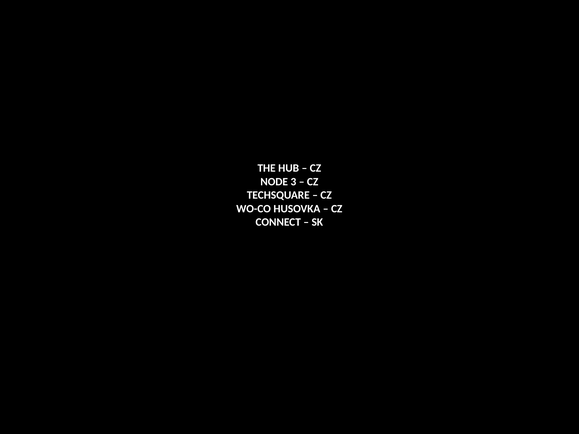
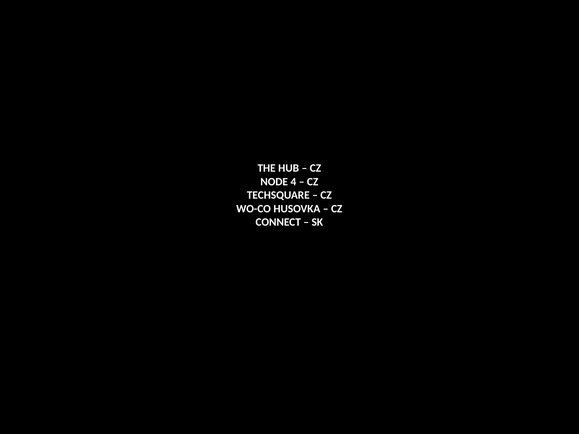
3: 3 -> 4
